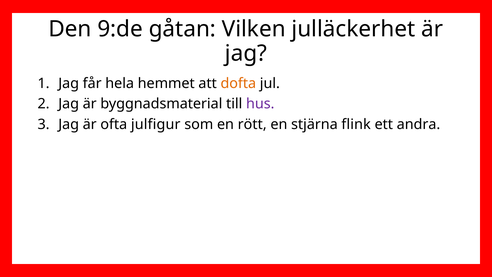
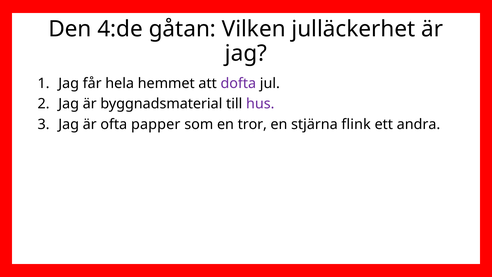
9:de: 9:de -> 4:de
dofta colour: orange -> purple
julfigur: julfigur -> papper
rött: rött -> tror
